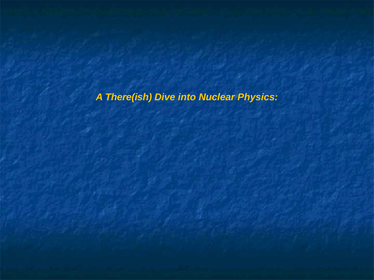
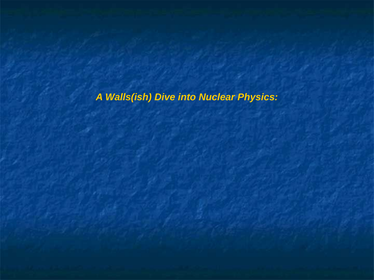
There(ish: There(ish -> Walls(ish
